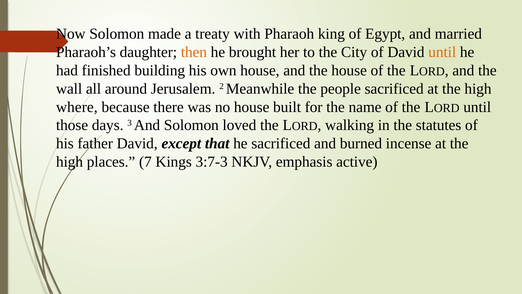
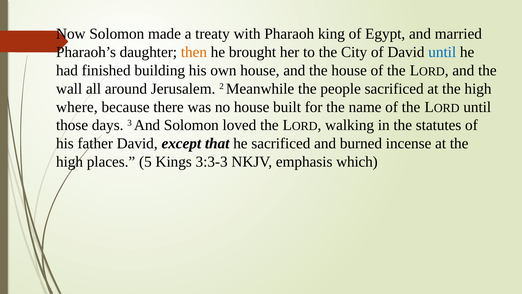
until at (442, 52) colour: orange -> blue
7: 7 -> 5
3:7-3: 3:7-3 -> 3:3-3
active: active -> which
